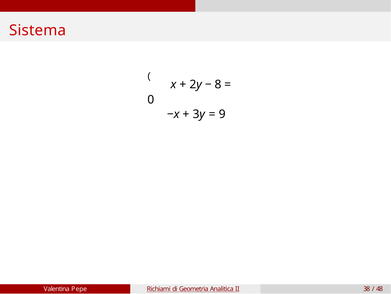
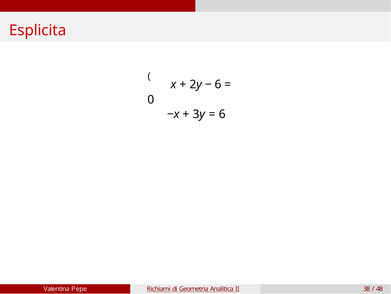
Sistema: Sistema -> Esplicita
8 at (218, 84): 8 -> 6
9 at (222, 114): 9 -> 6
